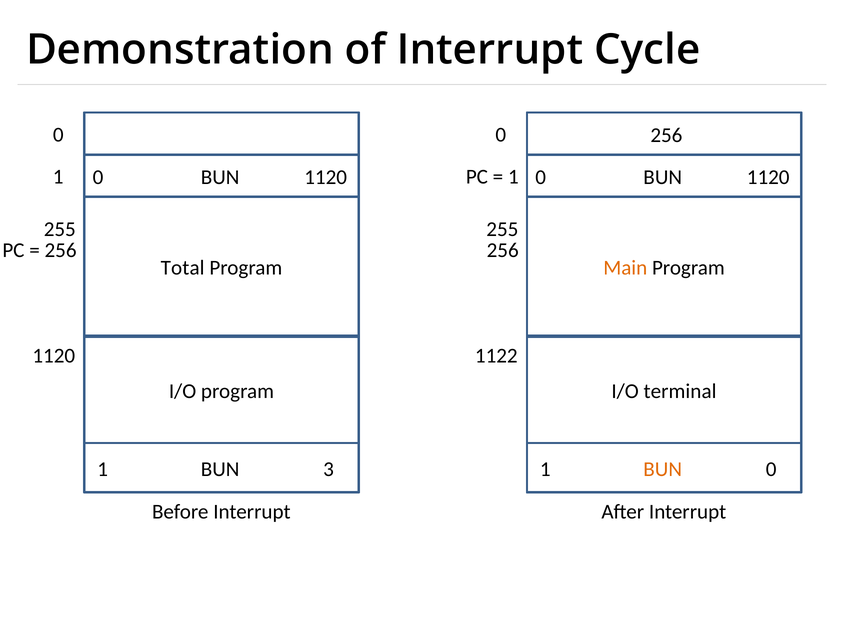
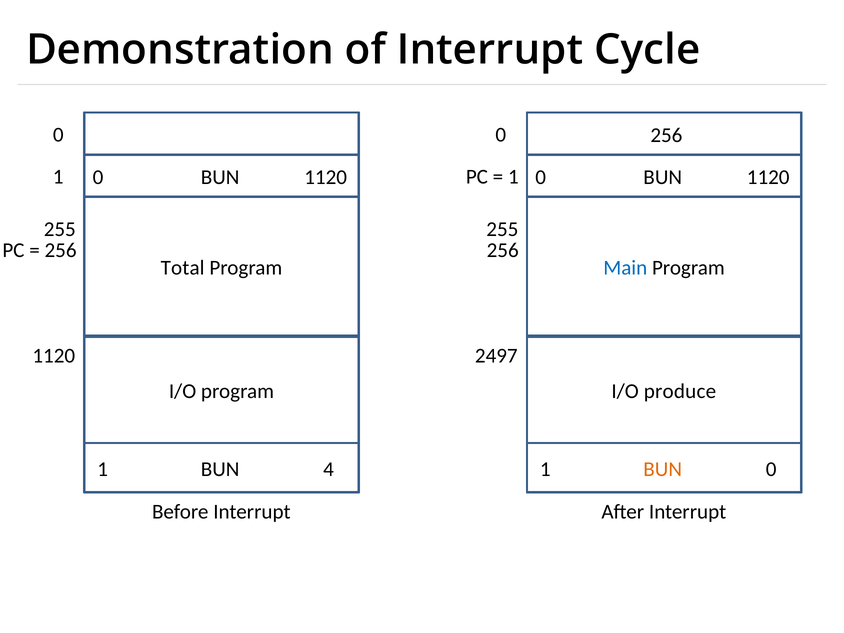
Main colour: orange -> blue
1122: 1122 -> 2497
terminal: terminal -> produce
3: 3 -> 4
